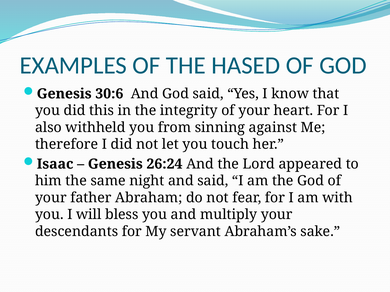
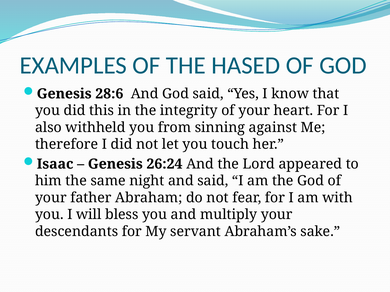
30:6: 30:6 -> 28:6
